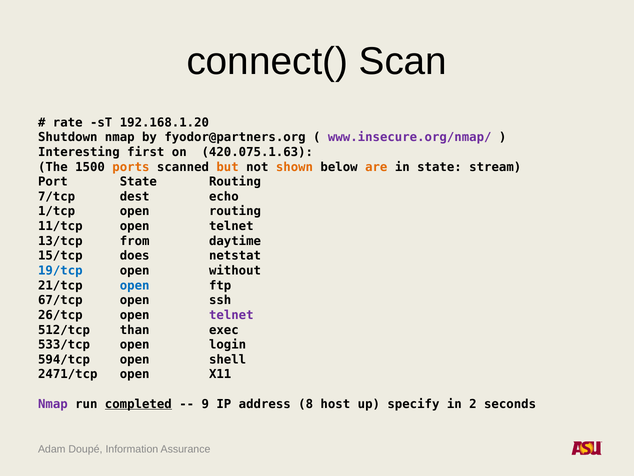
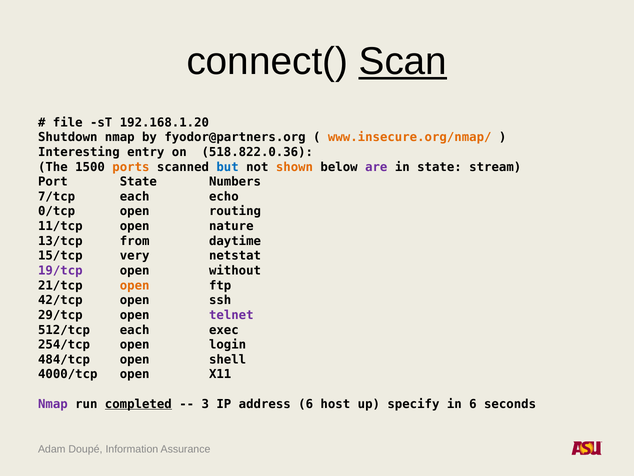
Scan underline: none -> present
rate: rate -> file
www.insecure.org/nmap/ colour: purple -> orange
first: first -> entry
420.075.1.63: 420.075.1.63 -> 518.822.0.36
but colour: orange -> blue
are colour: orange -> purple
State Routing: Routing -> Numbers
7/tcp dest: dest -> each
1/tcp: 1/tcp -> 0/tcp
11/tcp open telnet: telnet -> nature
does: does -> very
19/tcp colour: blue -> purple
open at (135, 285) colour: blue -> orange
67/tcp: 67/tcp -> 42/tcp
26/tcp: 26/tcp -> 29/tcp
512/tcp than: than -> each
533/tcp: 533/tcp -> 254/tcp
594/tcp: 594/tcp -> 484/tcp
2471/tcp: 2471/tcp -> 4000/tcp
9: 9 -> 3
address 8: 8 -> 6
in 2: 2 -> 6
